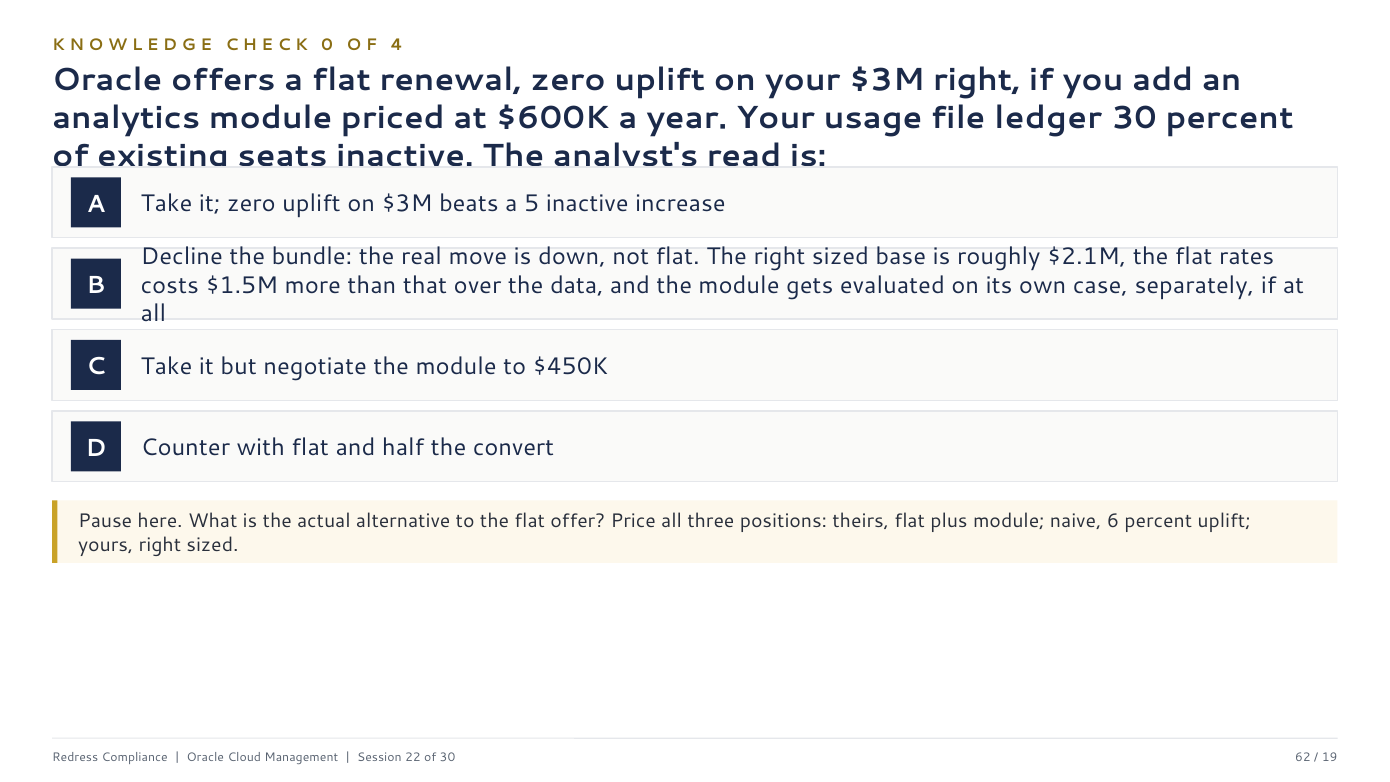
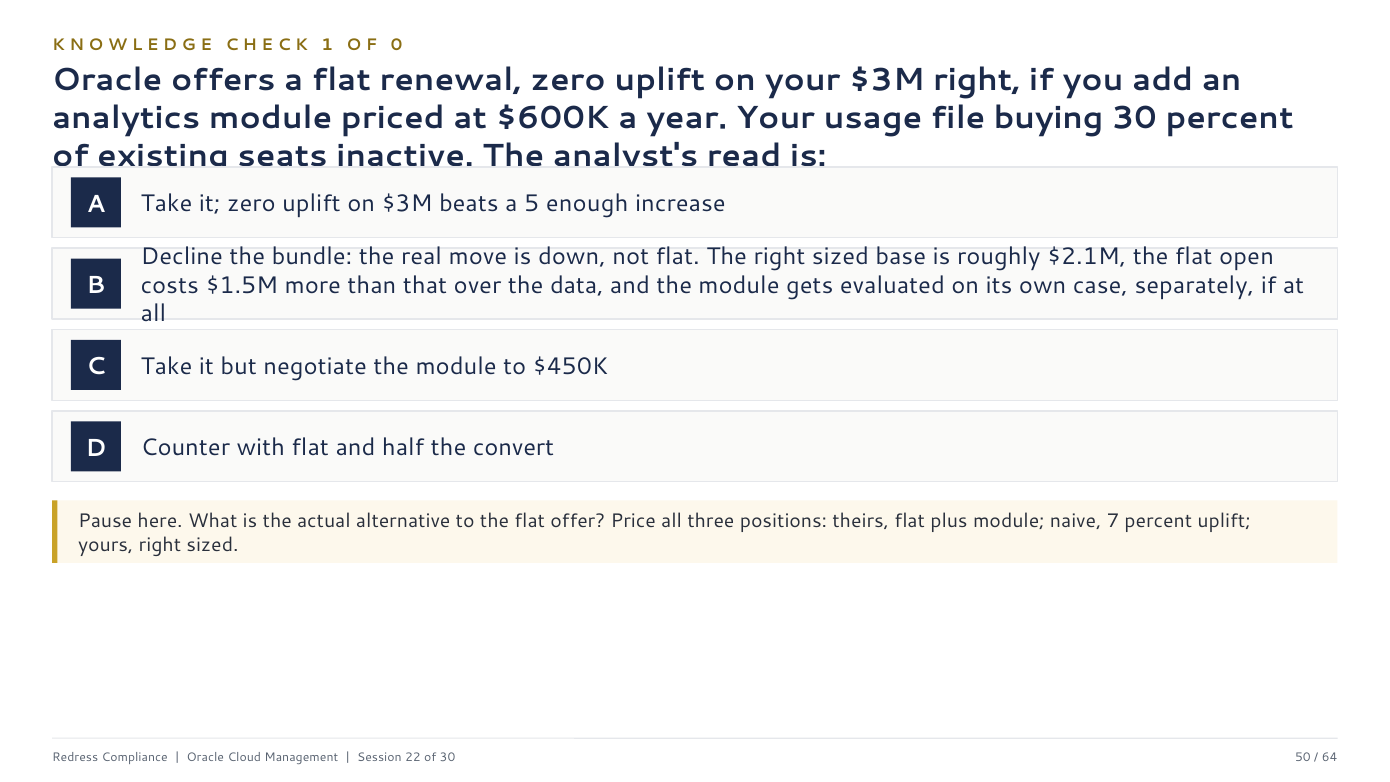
0: 0 -> 1
4: 4 -> 0
ledger: ledger -> buying
5 inactive: inactive -> enough
rates: rates -> open
6: 6 -> 7
62: 62 -> 50
19: 19 -> 64
